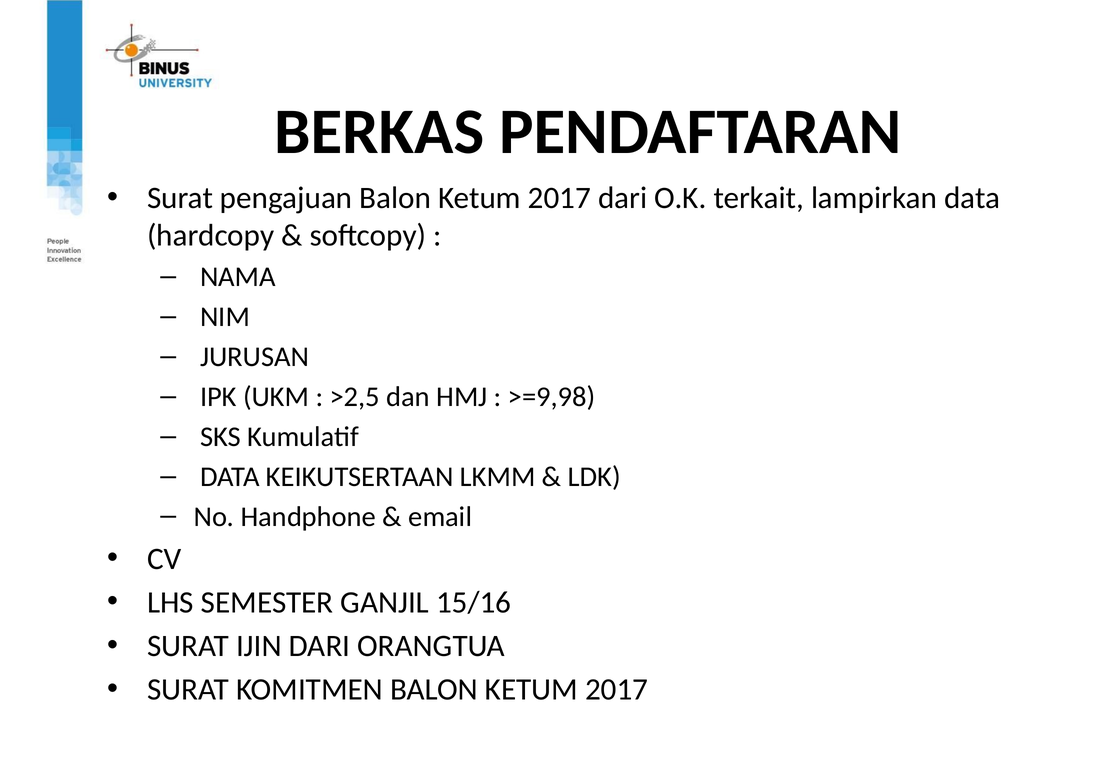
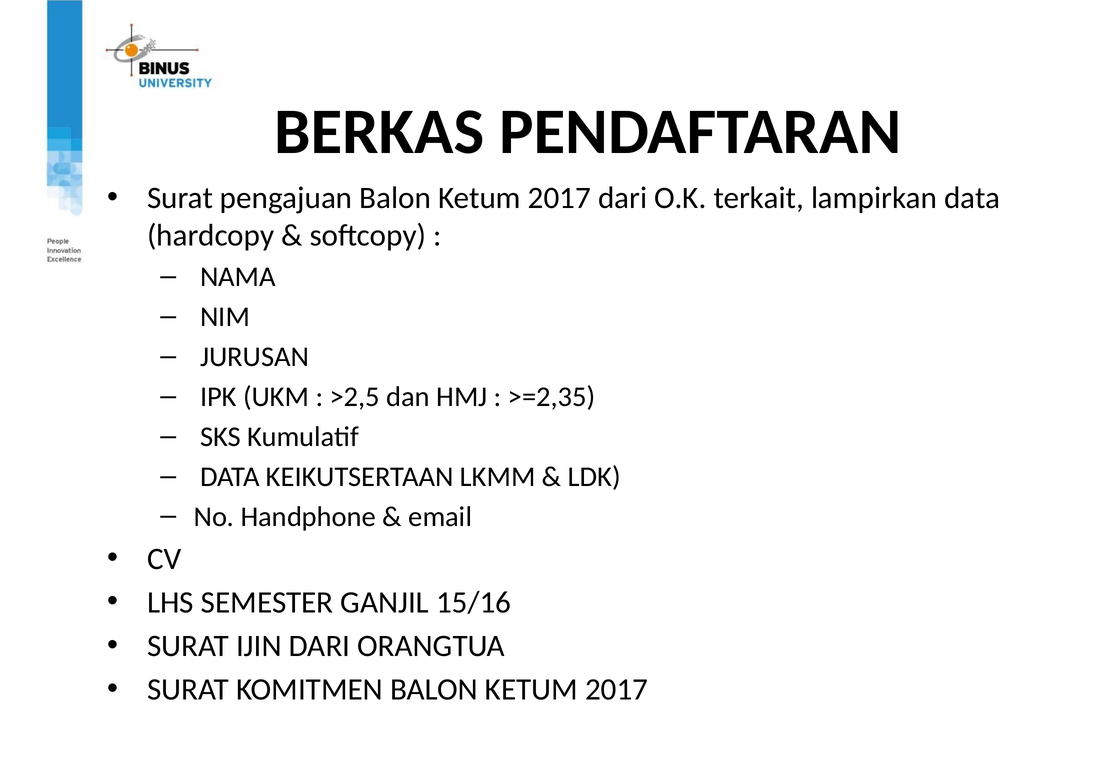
>=9,98: >=9,98 -> >=2,35
